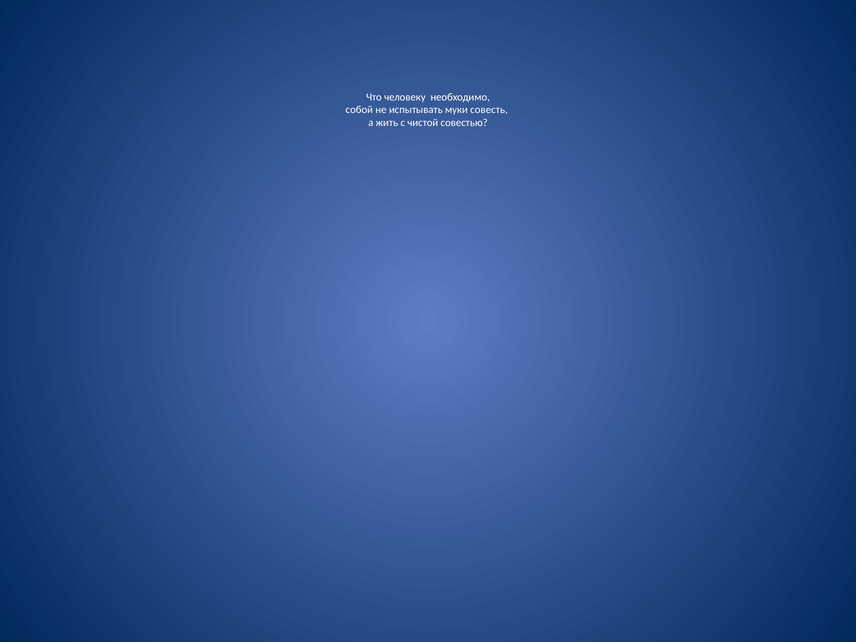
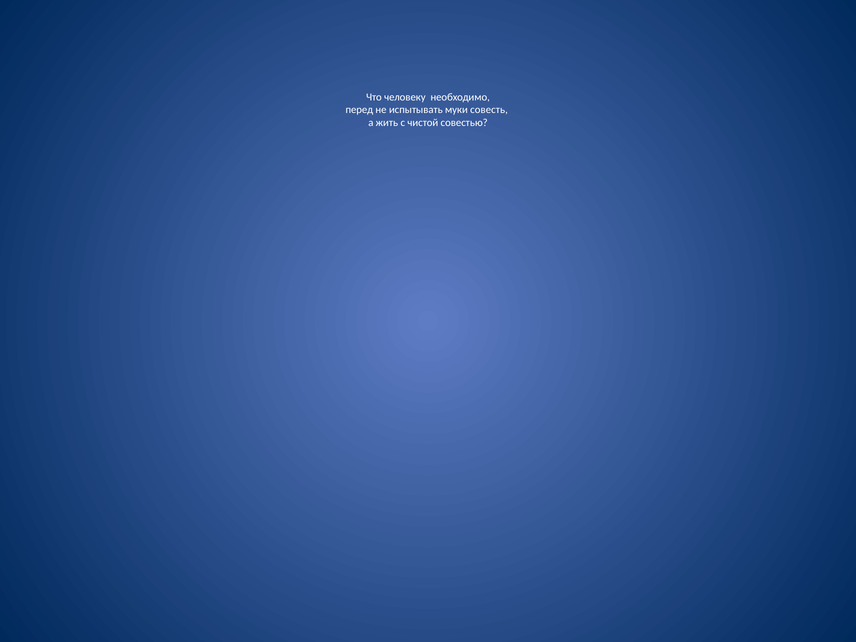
собой: собой -> перед
